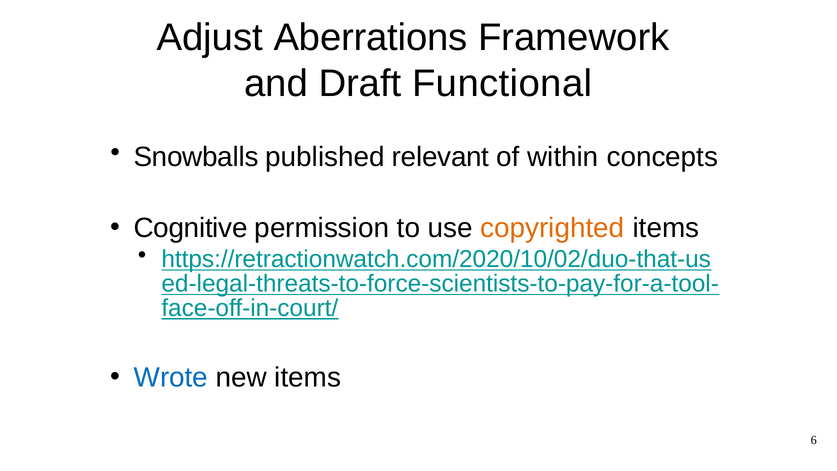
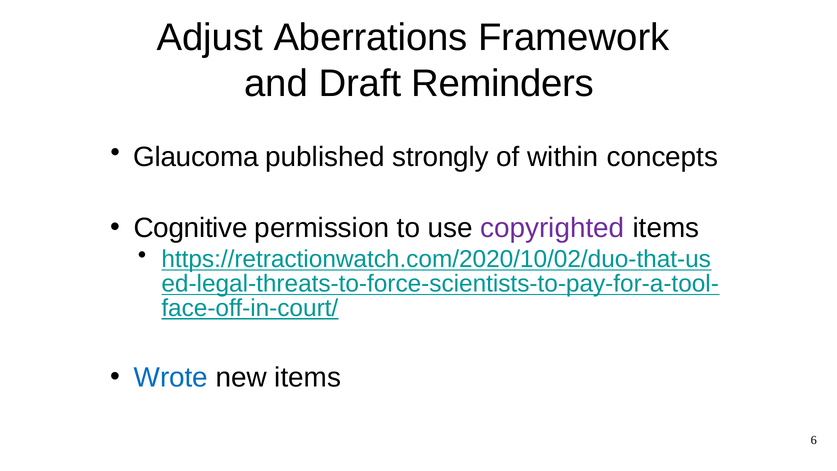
Functional: Functional -> Reminders
Snowballs: Snowballs -> Glaucoma
relevant: relevant -> strongly
copyrighted colour: orange -> purple
